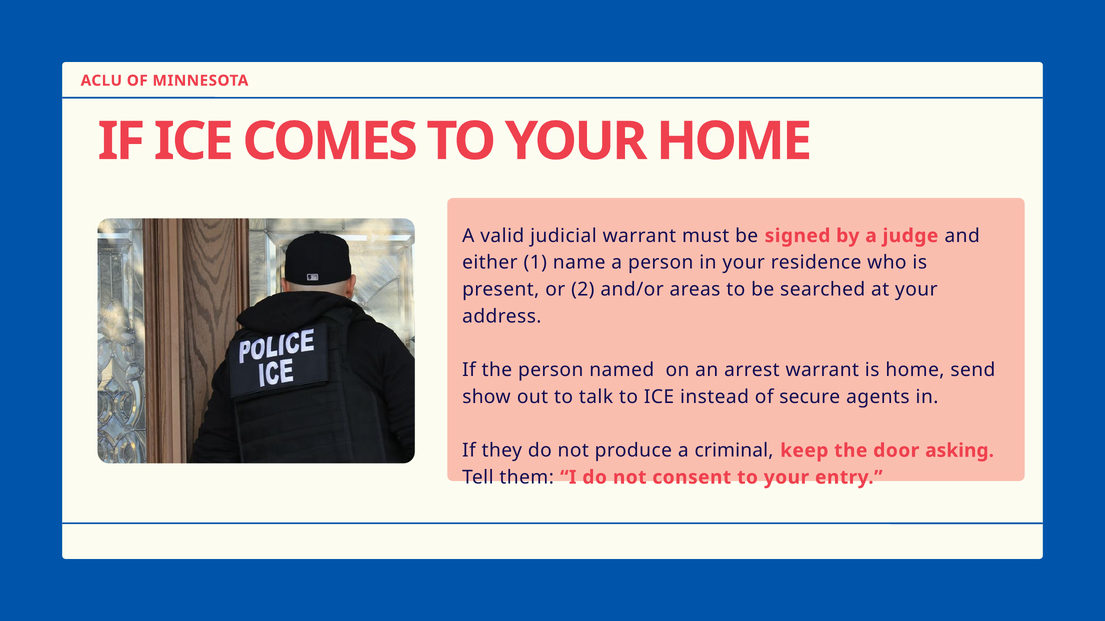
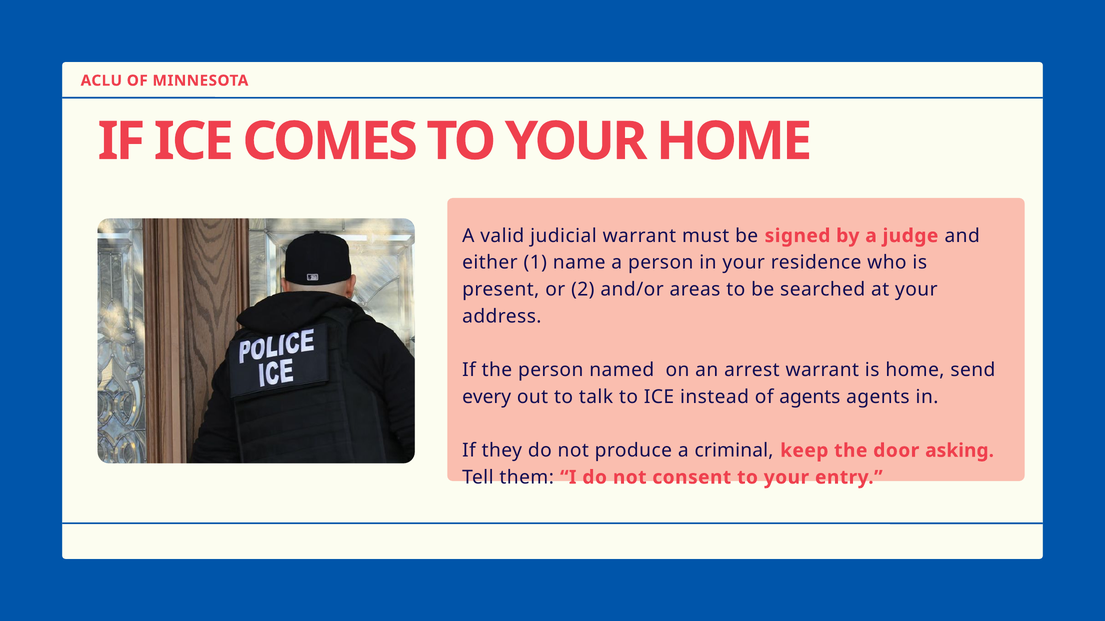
show: show -> every
of secure: secure -> agents
